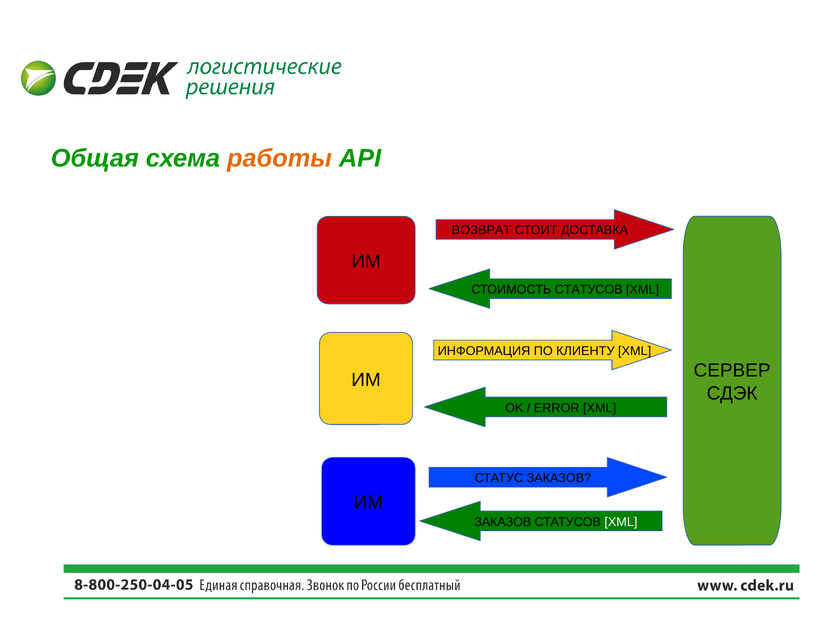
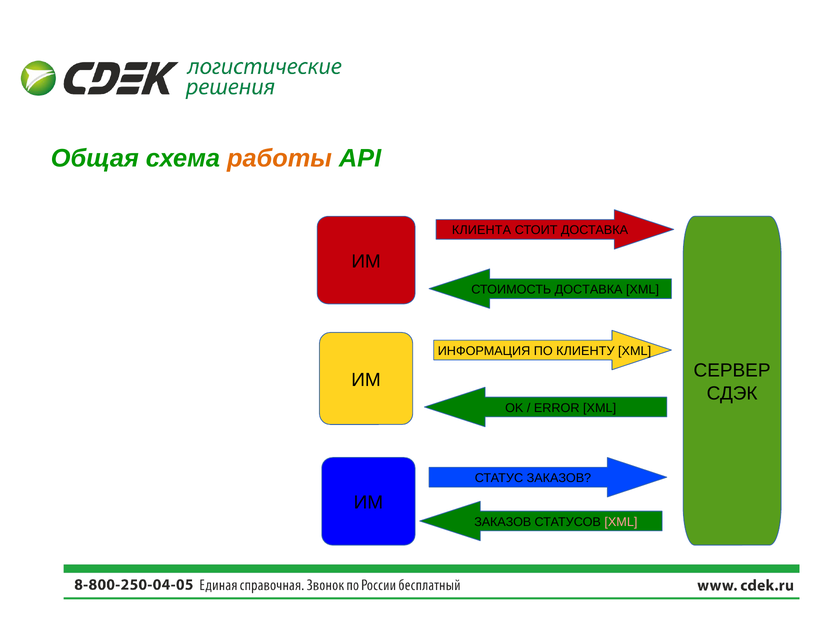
ВОЗВРАТ: ВОЗВРАТ -> КЛИЕНТА
СТОИМОСТЬ СТАТУСОВ: СТАТУСОВ -> ДОСТАВКА
XML at (621, 521) colour: white -> pink
